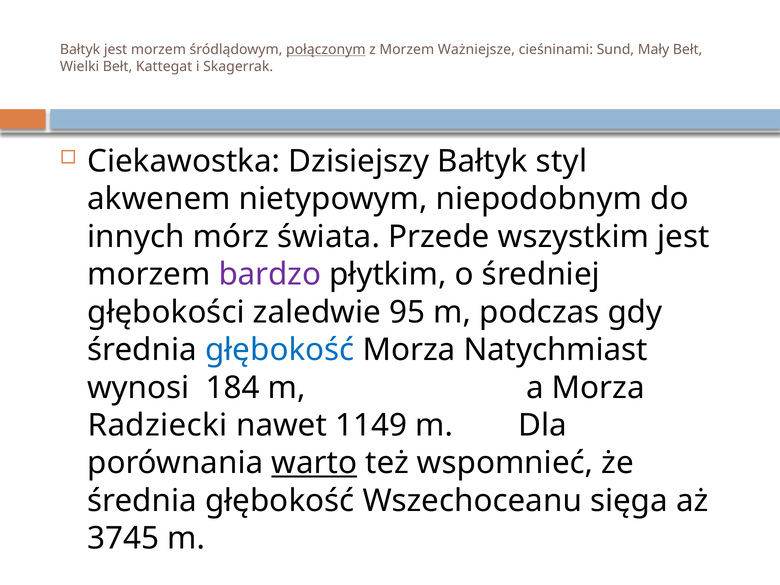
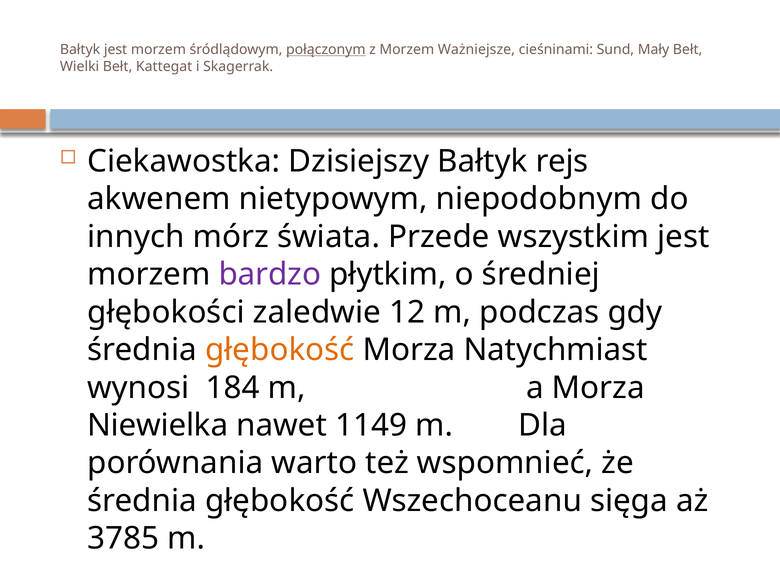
styl: styl -> rejs
95: 95 -> 12
głębokość at (280, 350) colour: blue -> orange
Radziecki: Radziecki -> Niewielka
warto underline: present -> none
3745: 3745 -> 3785
